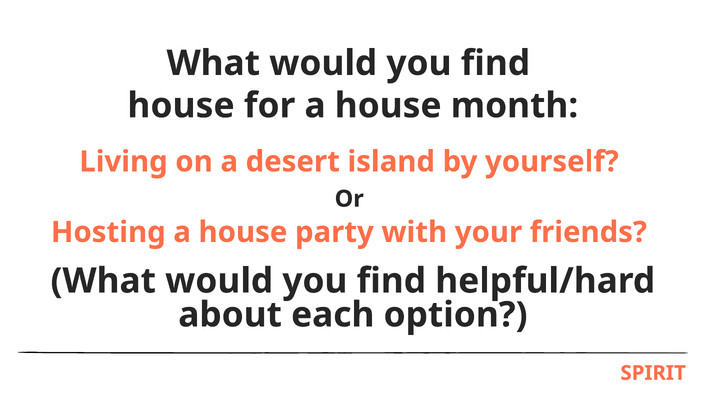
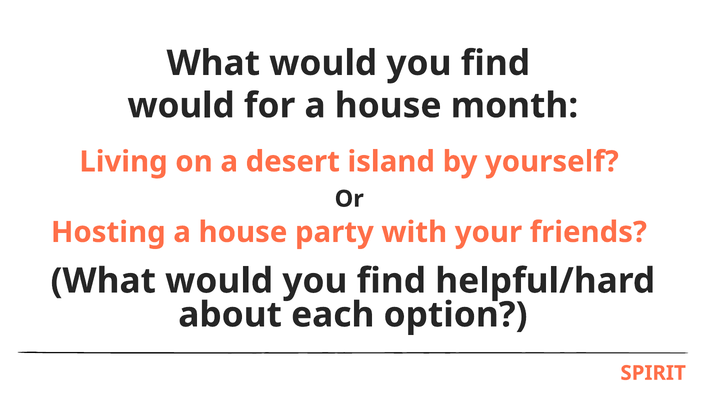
house at (181, 106): house -> would
